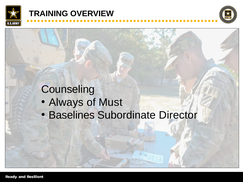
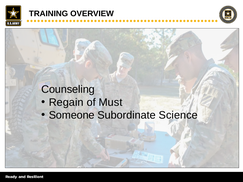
Always: Always -> Regain
Baselines: Baselines -> Someone
Director: Director -> Science
